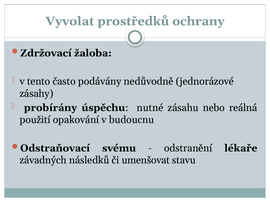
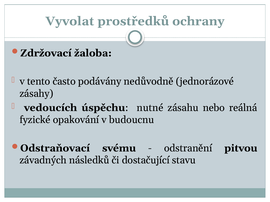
probírány: probírány -> vedoucích
použití: použití -> fyzické
lékaře: lékaře -> pitvou
umenšovat: umenšovat -> dostačující
